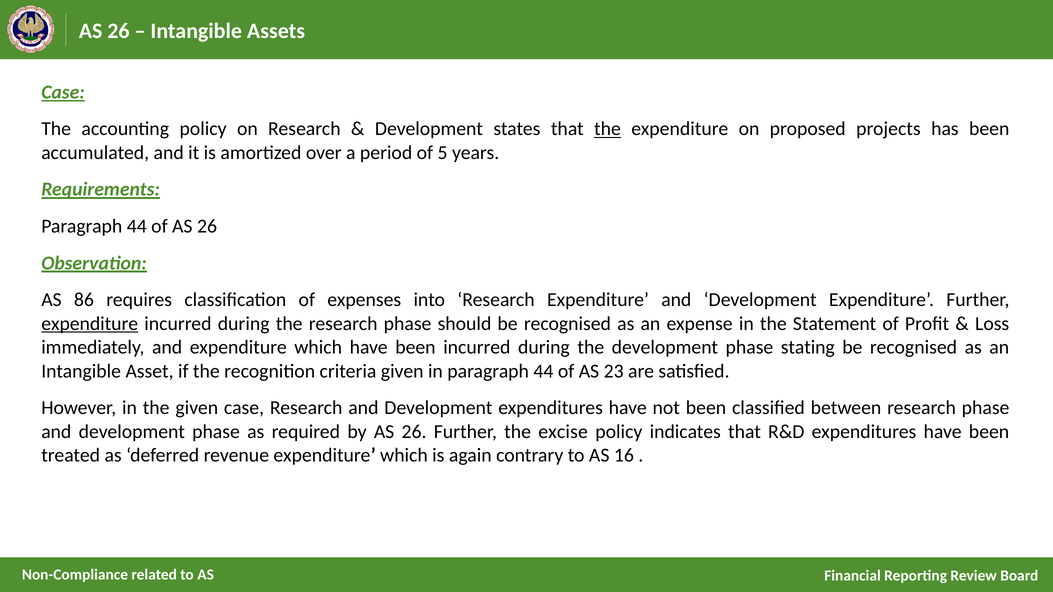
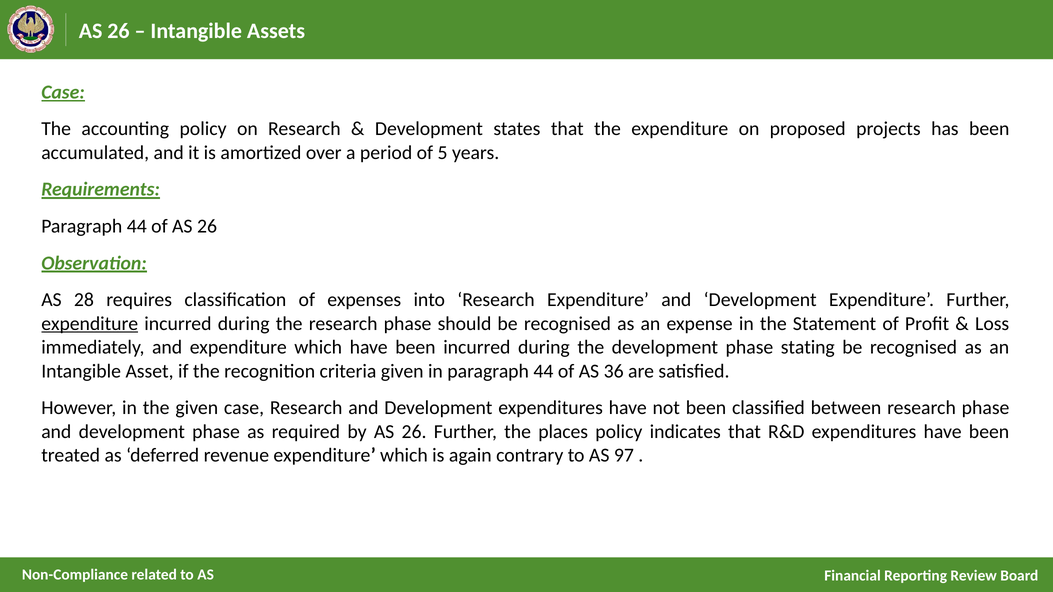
the at (608, 129) underline: present -> none
86: 86 -> 28
23: 23 -> 36
excise: excise -> places
16: 16 -> 97
